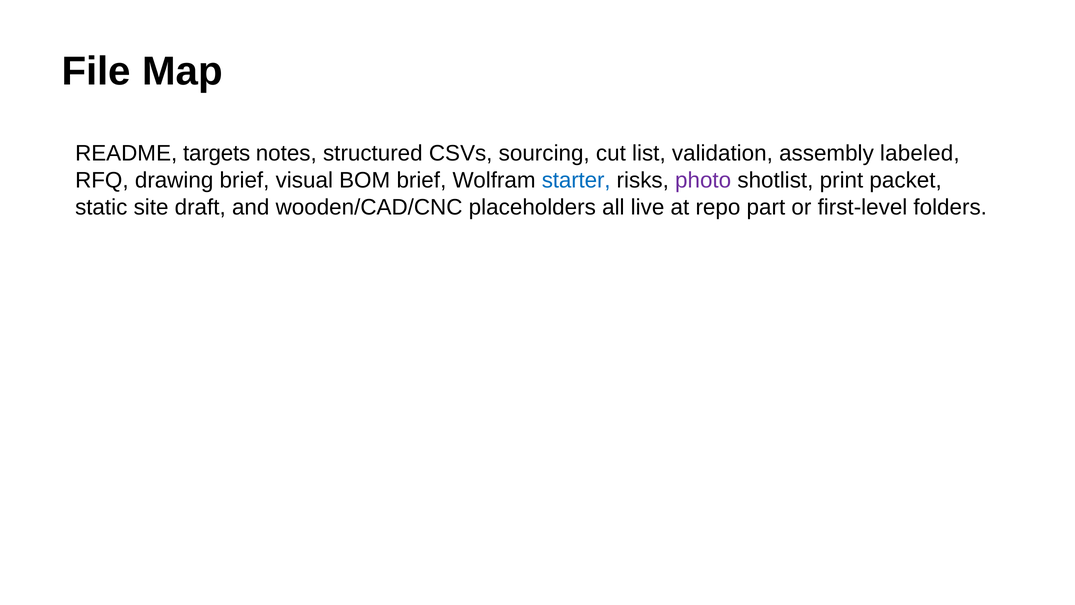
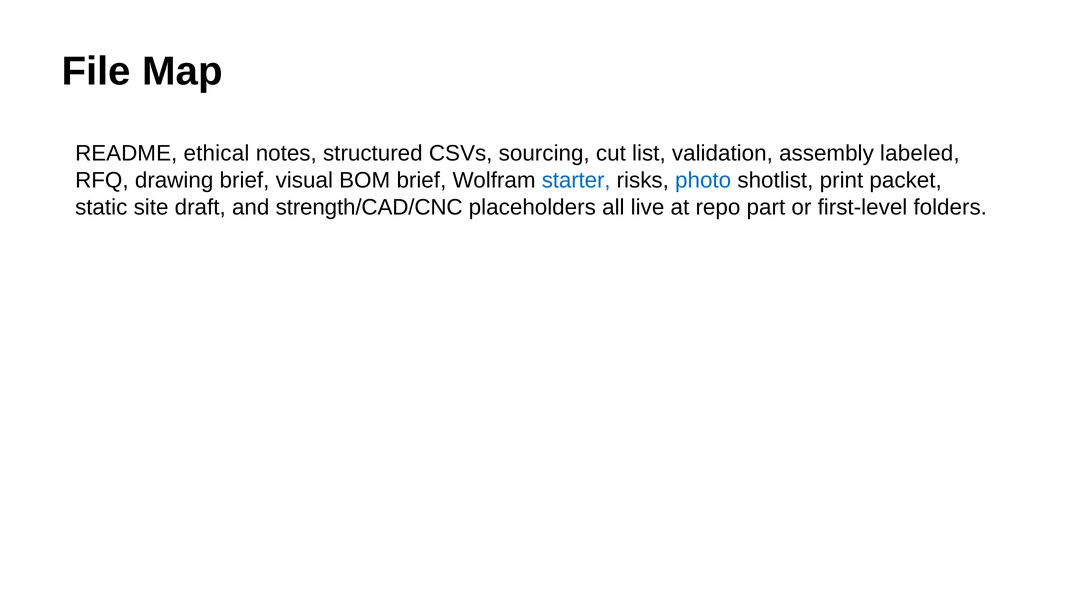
targets: targets -> ethical
photo colour: purple -> blue
wooden/CAD/CNC: wooden/CAD/CNC -> strength/CAD/CNC
